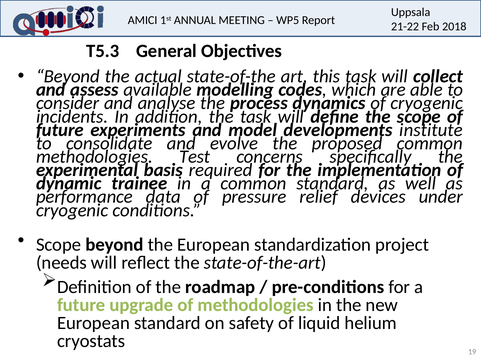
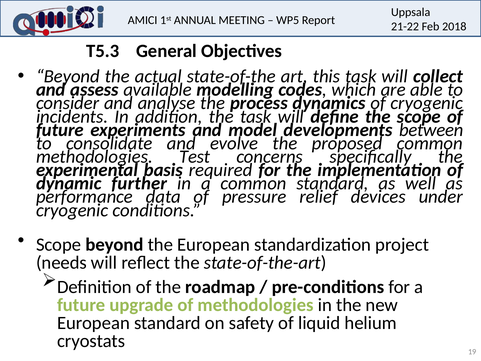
institute: institute -> between
trainee: trainee -> further
